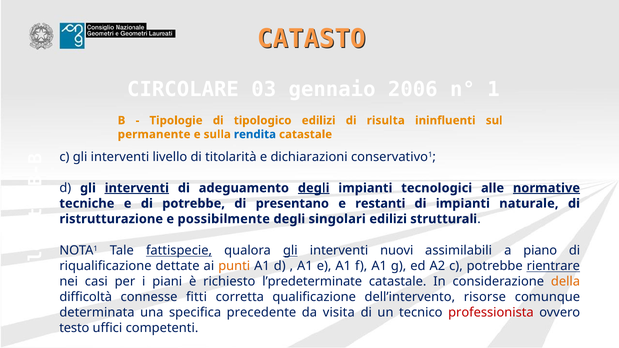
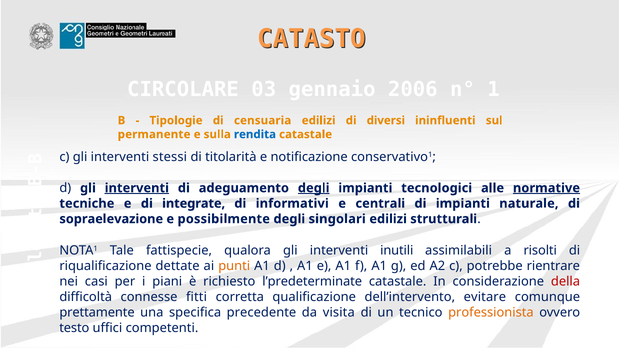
tipologico: tipologico -> censuaria
risulta: risulta -> diversi
livello: livello -> stessi
dichiarazioni: dichiarazioni -> notificazione
di potrebbe: potrebbe -> integrate
presentano: presentano -> informativi
restanti: restanti -> centrali
ristrutturazione: ristrutturazione -> sopraelevazione
fattispecie underline: present -> none
gli at (290, 251) underline: present -> none
nuovi: nuovi -> inutili
piano: piano -> risolti
rientrare underline: present -> none
della colour: orange -> red
risorse: risorse -> evitare
determinata: determinata -> prettamente
professionista colour: red -> orange
